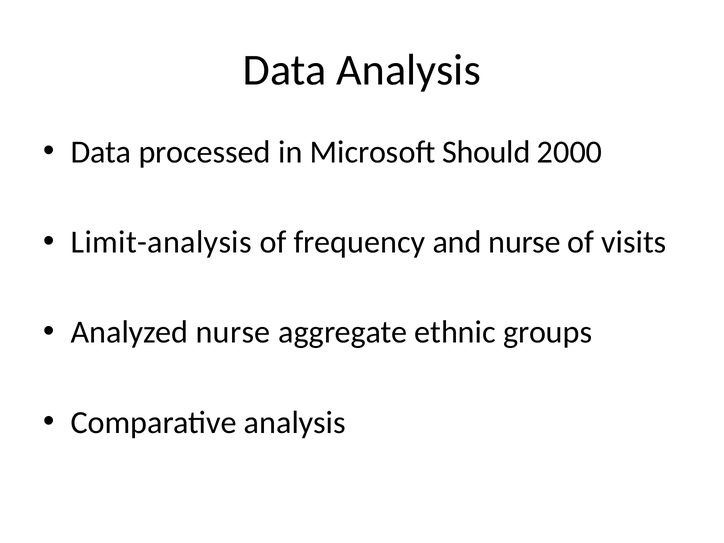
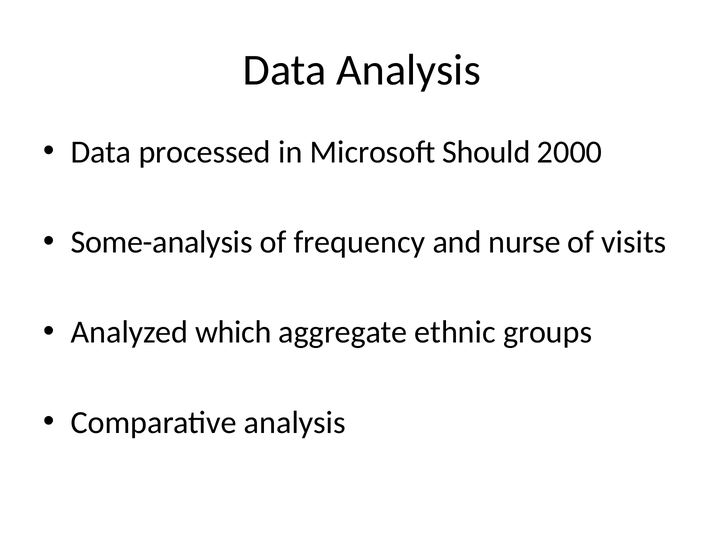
Limit-analysis: Limit-analysis -> Some-analysis
Analyzed nurse: nurse -> which
